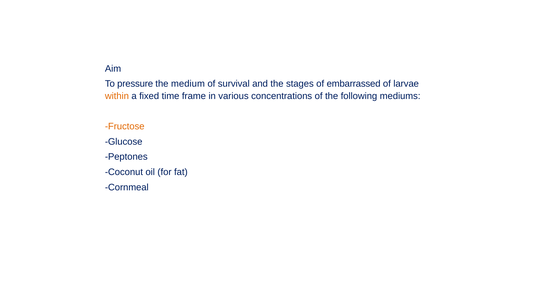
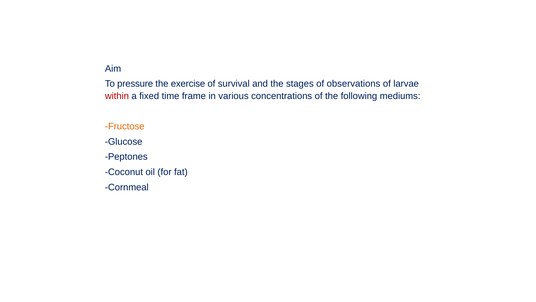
medium: medium -> exercise
embarrassed: embarrassed -> observations
within colour: orange -> red
